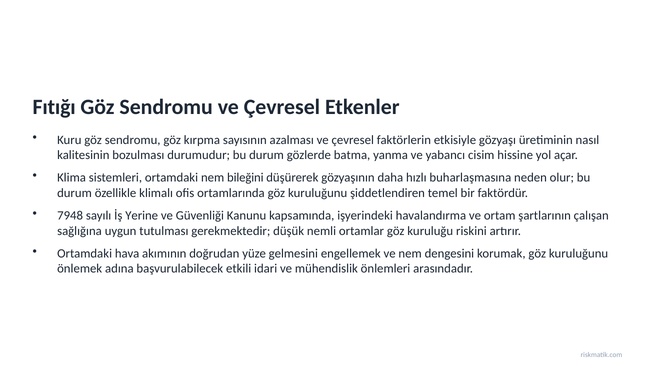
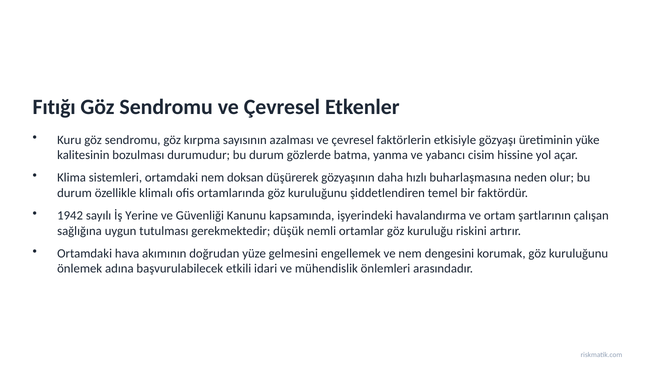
nasıl: nasıl -> yüke
bileğini: bileğini -> doksan
7948: 7948 -> 1942
